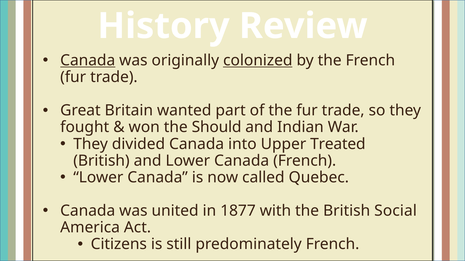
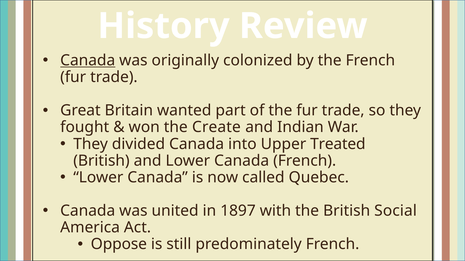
colonized underline: present -> none
Should: Should -> Create
1877: 1877 -> 1897
Citizens: Citizens -> Oppose
